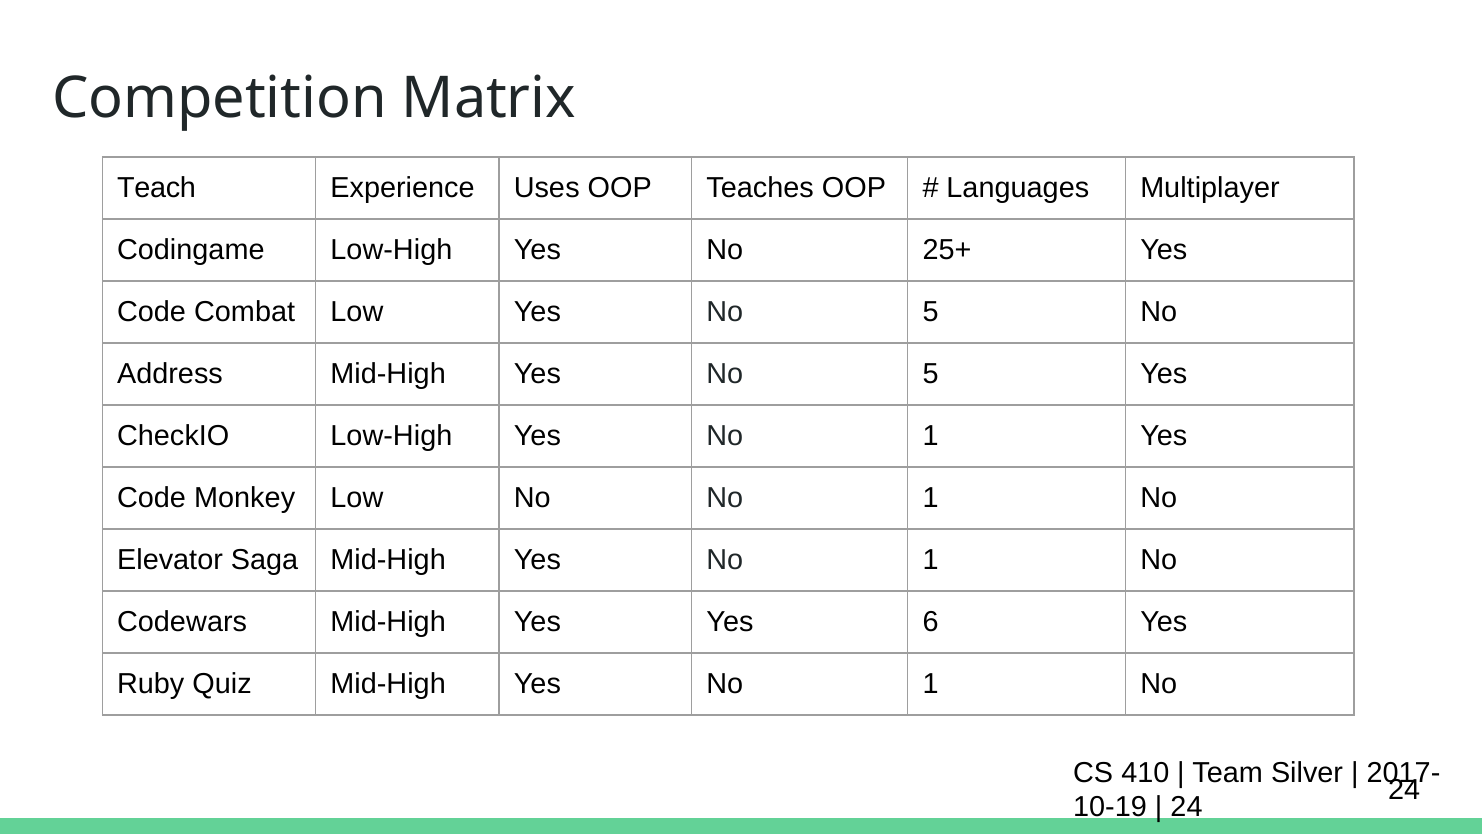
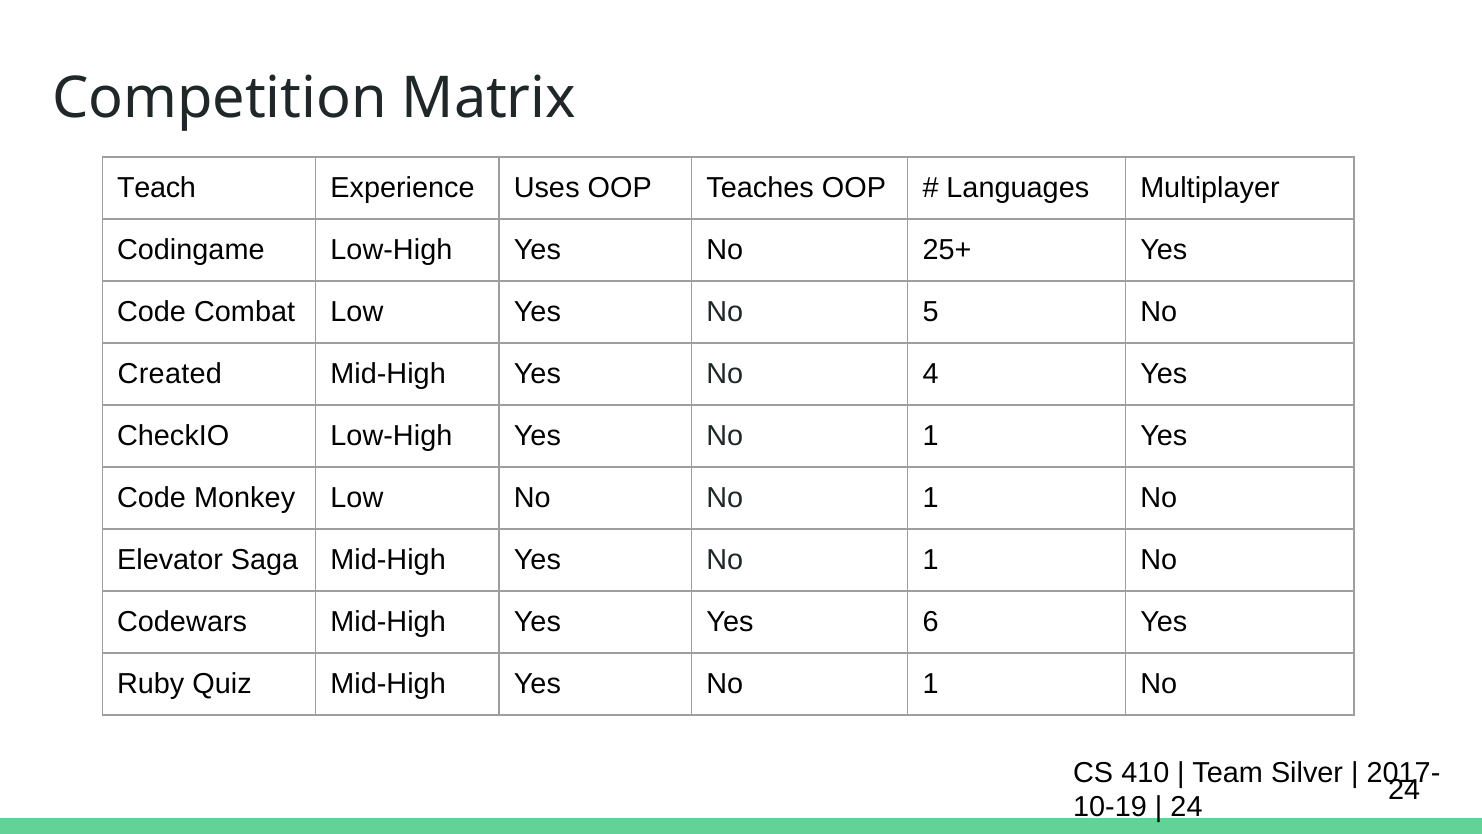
Address: Address -> Created
Mid-High Yes No 5: 5 -> 4
